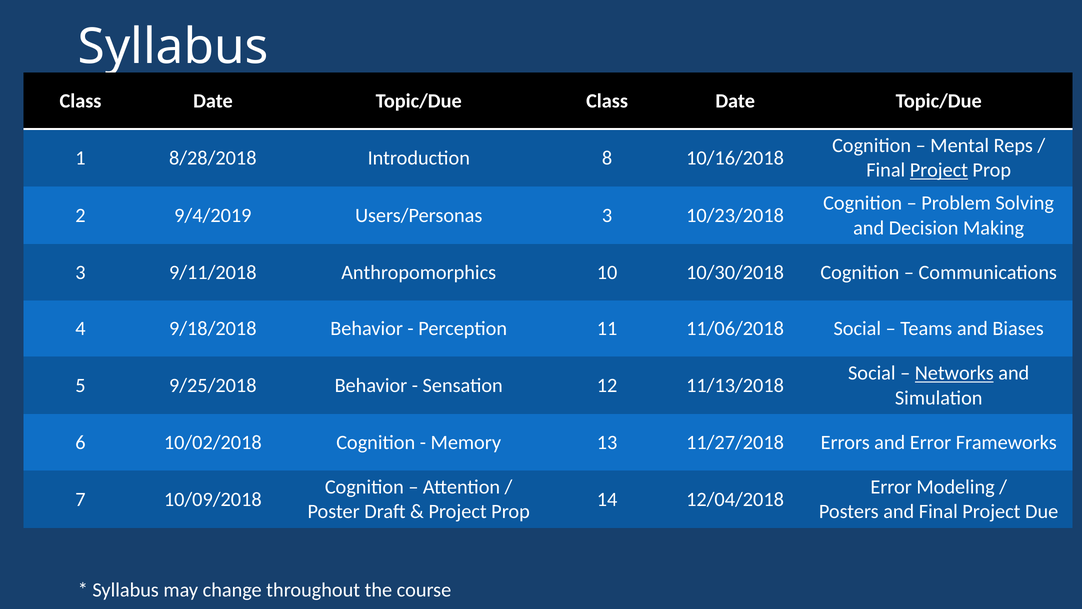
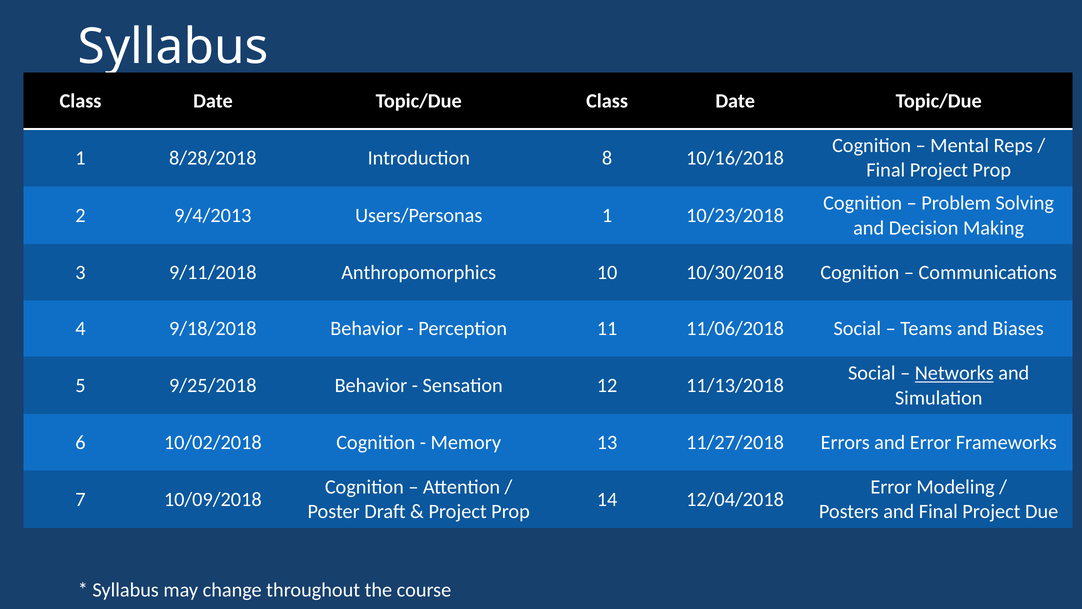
Project at (939, 170) underline: present -> none
9/4/2019: 9/4/2019 -> 9/4/2013
Users/Personas 3: 3 -> 1
